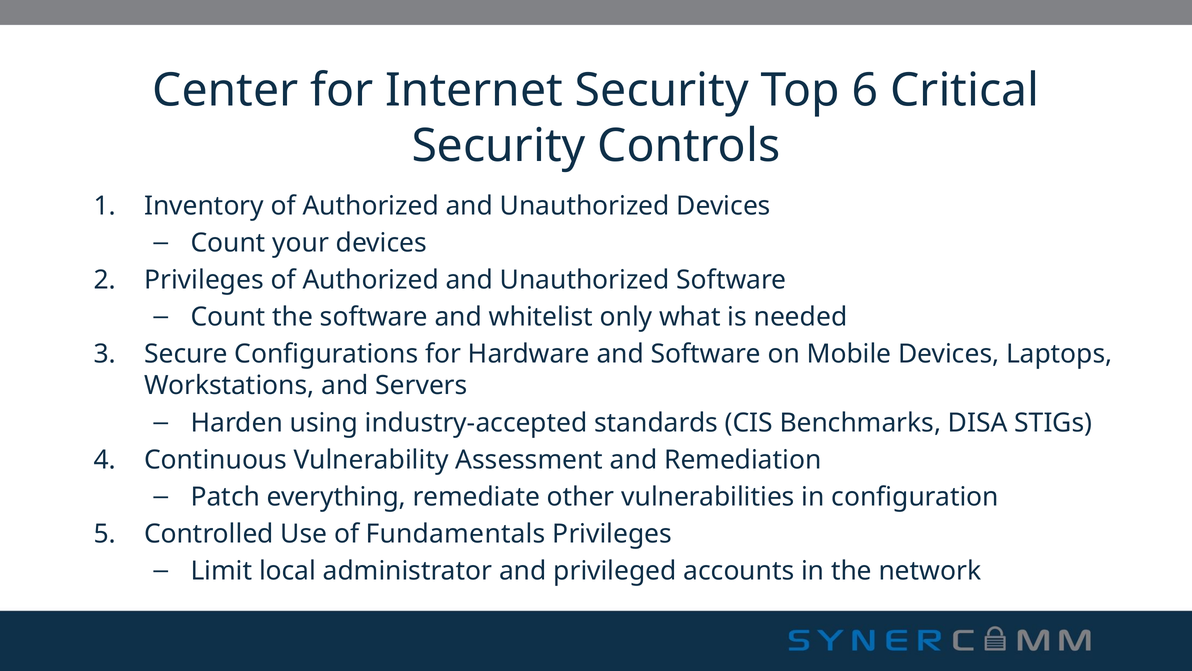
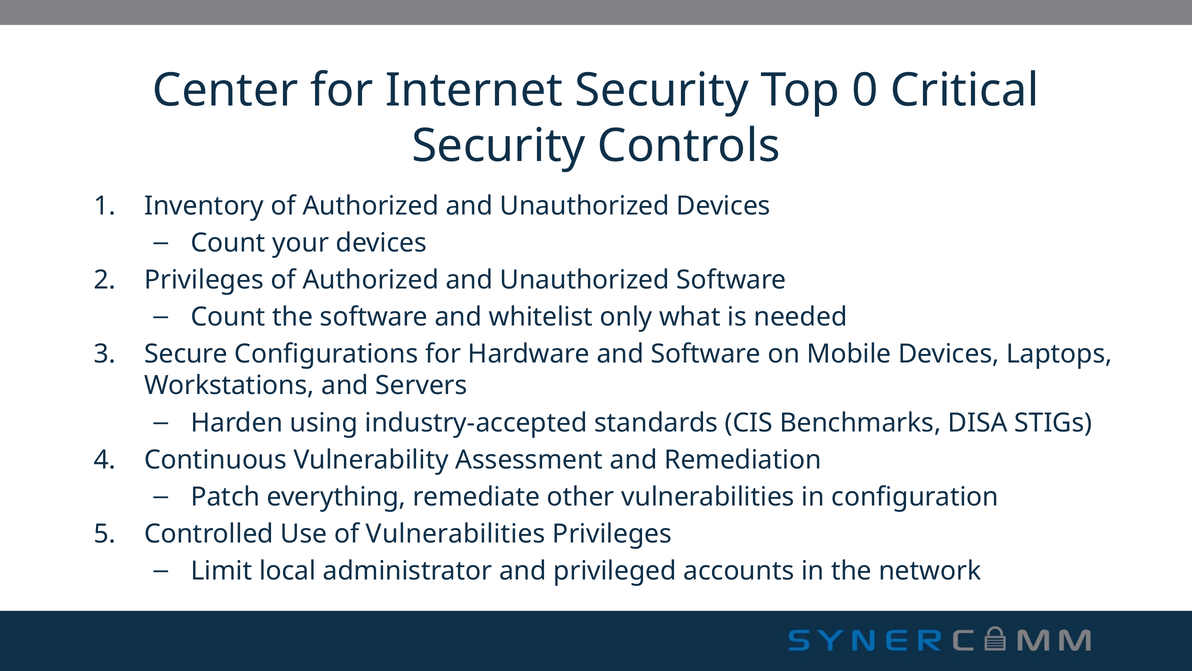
6: 6 -> 0
of Fundamentals: Fundamentals -> Vulnerabilities
